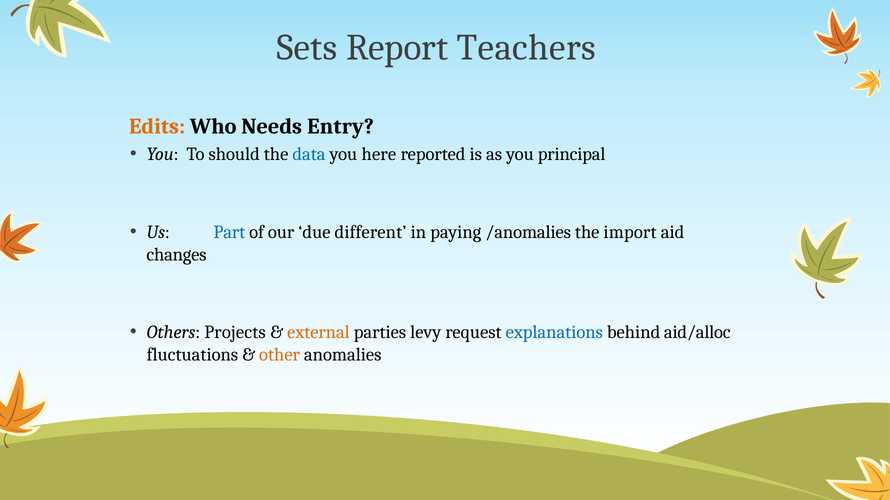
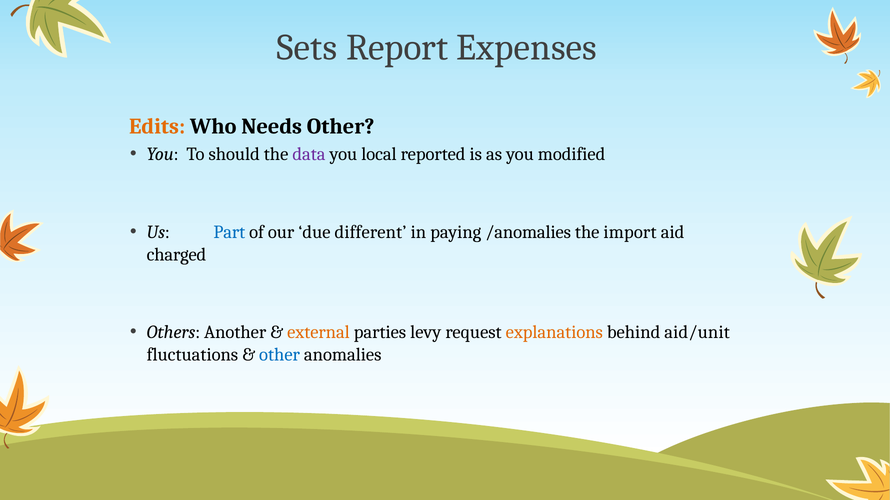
Teachers: Teachers -> Expenses
Needs Entry: Entry -> Other
data colour: blue -> purple
here: here -> local
principal: principal -> modified
changes: changes -> charged
Projects: Projects -> Another
explanations colour: blue -> orange
aid/alloc: aid/alloc -> aid/unit
other at (280, 355) colour: orange -> blue
